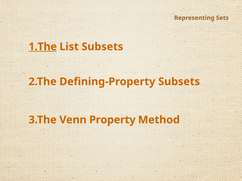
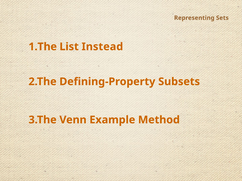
1.The underline: present -> none
List Subsets: Subsets -> Instead
Property: Property -> Example
